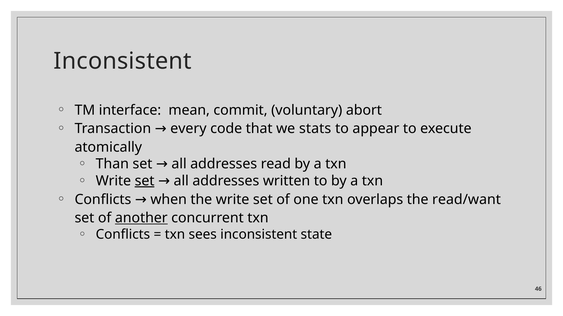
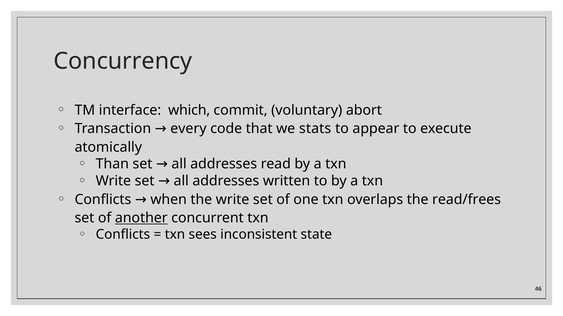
Inconsistent at (123, 61): Inconsistent -> Concurrency
mean: mean -> which
set at (145, 181) underline: present -> none
read/want: read/want -> read/frees
